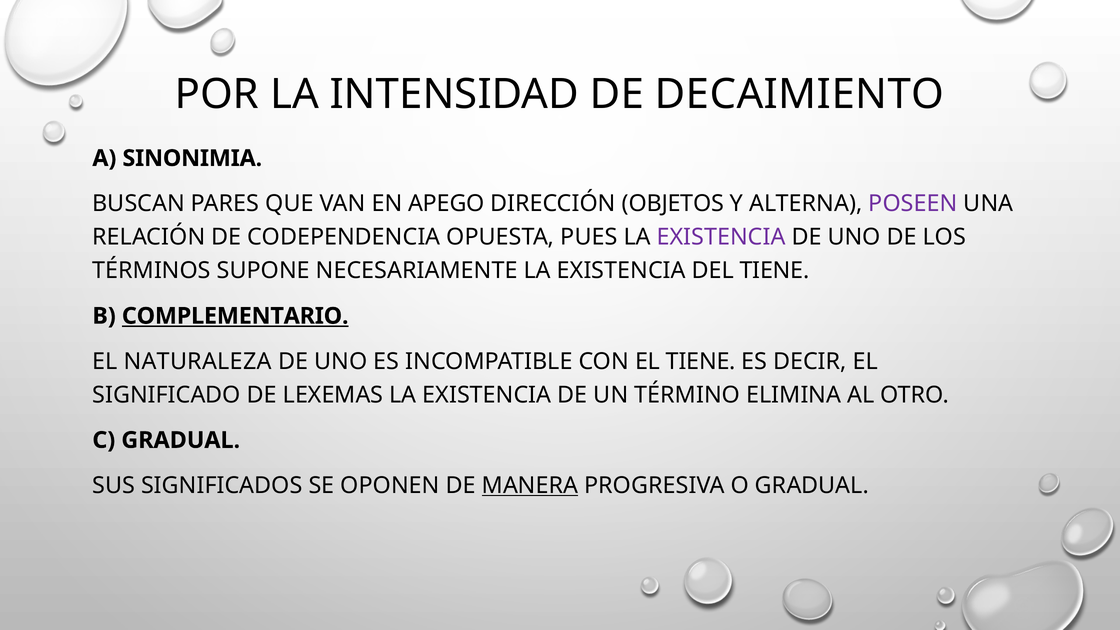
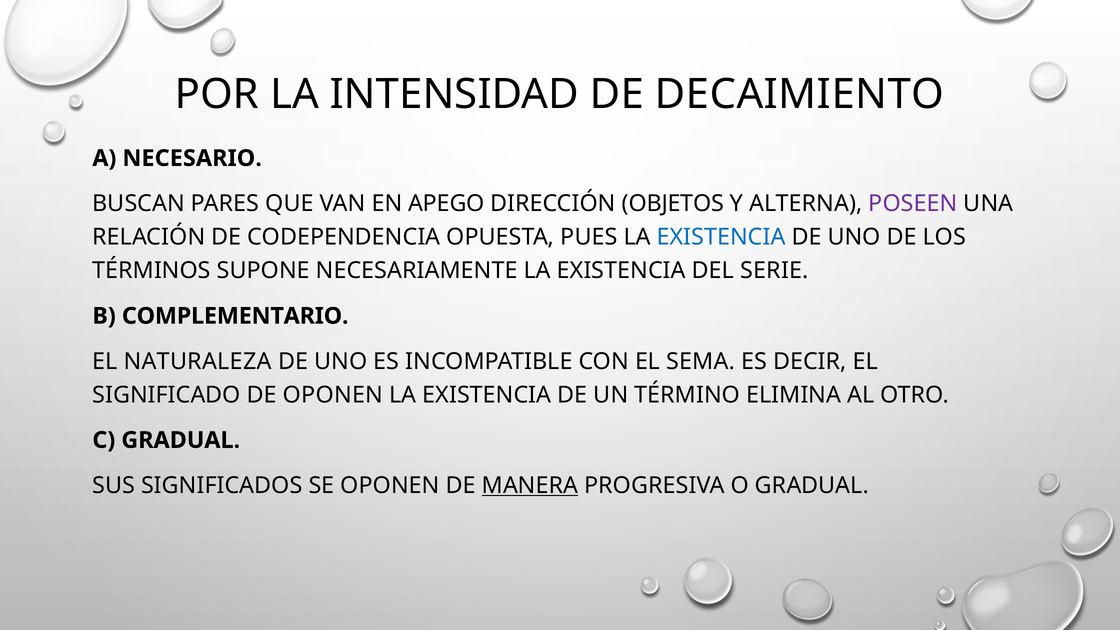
SINONIMIA: SINONIMIA -> NECESARIO
EXISTENCIA at (721, 237) colour: purple -> blue
DEL TIENE: TIENE -> SERIE
COMPLEMENTARIO underline: present -> none
EL TIENE: TIENE -> SEMA
DE LEXEMAS: LEXEMAS -> OPONEN
